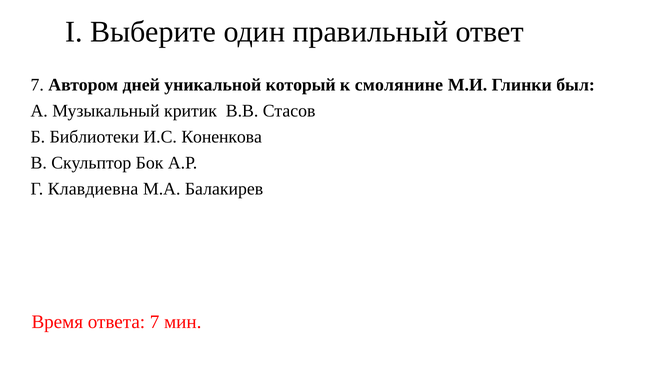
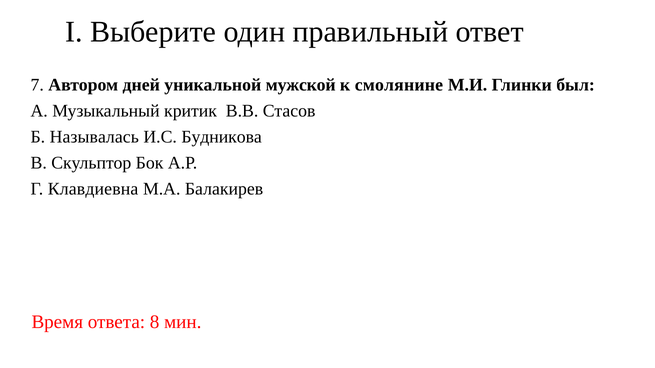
который: который -> мужской
Библиотеки: Библиотеки -> Называлась
Коненкова: Коненкова -> Будникова
ответа 7: 7 -> 8
